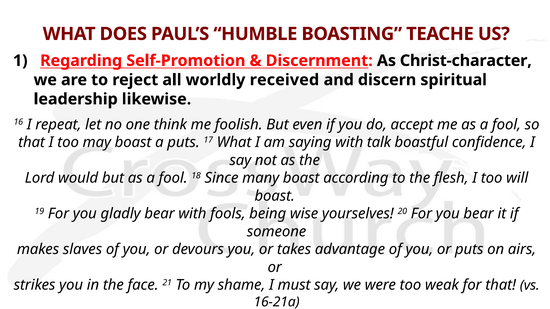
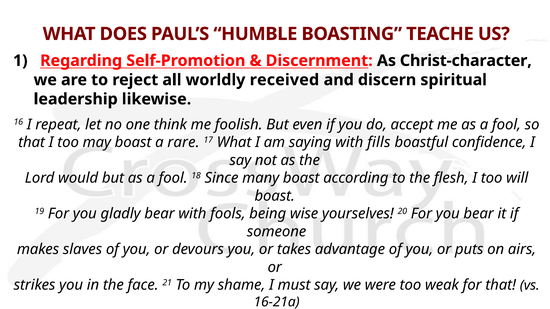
a puts: puts -> rare
talk: talk -> fills
